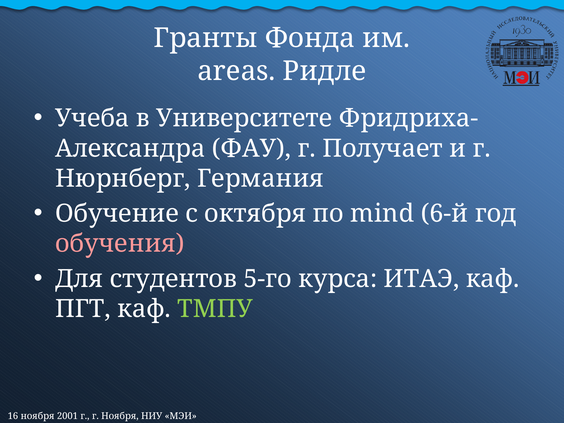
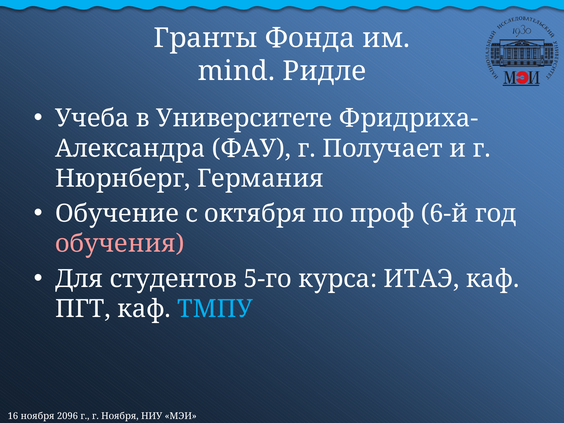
areas: areas -> mind
mind: mind -> проф
ТМПУ colour: light green -> light blue
2001: 2001 -> 2096
